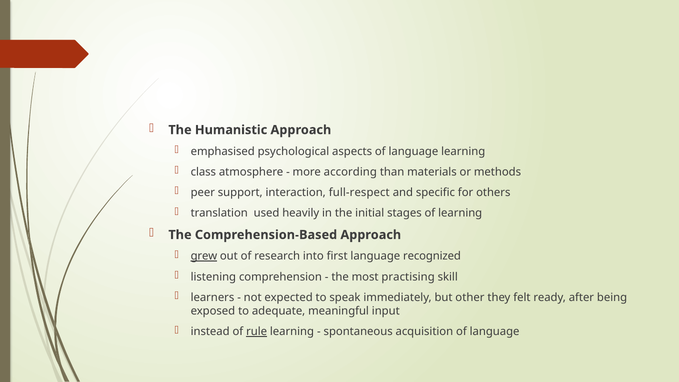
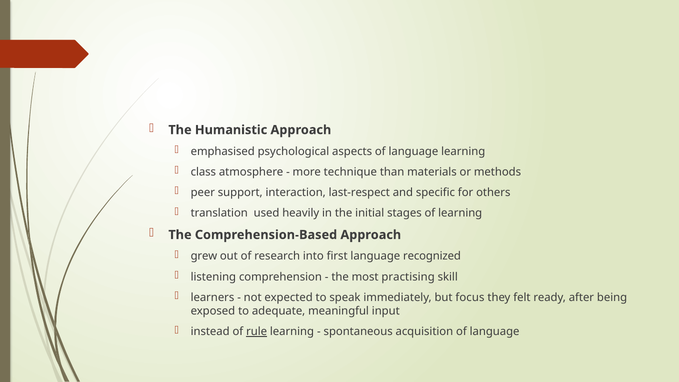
according: according -> technique
full-respect: full-respect -> last-respect
grew underline: present -> none
other: other -> focus
